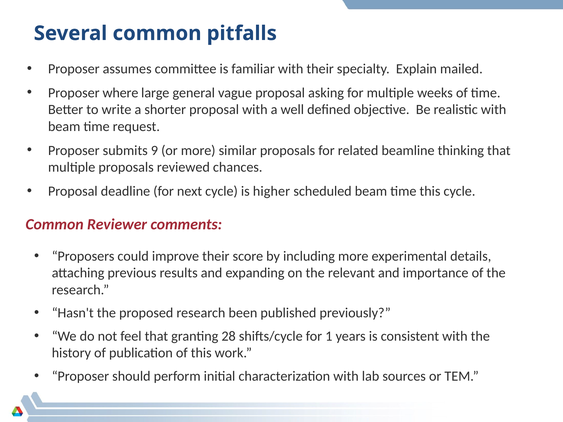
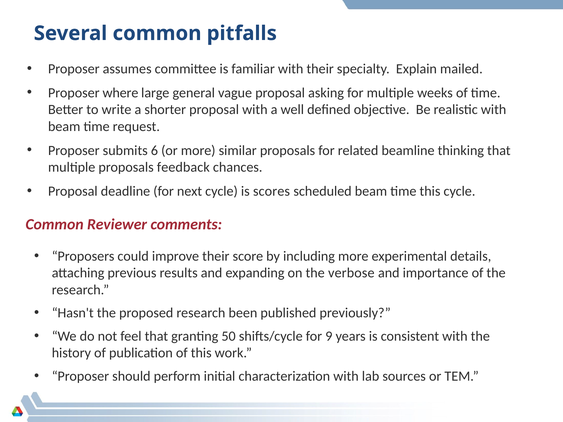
9: 9 -> 6
reviewed: reviewed -> feedback
higher: higher -> scores
relevant: relevant -> verbose
28: 28 -> 50
1: 1 -> 9
